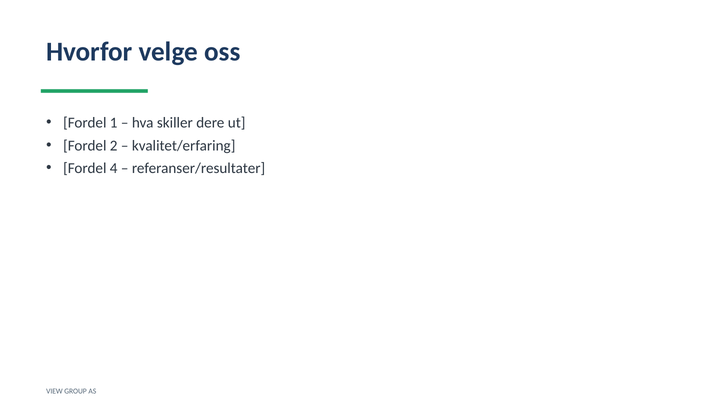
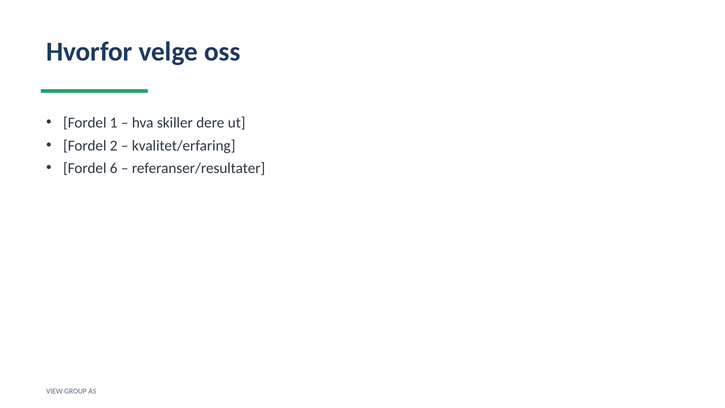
4: 4 -> 6
